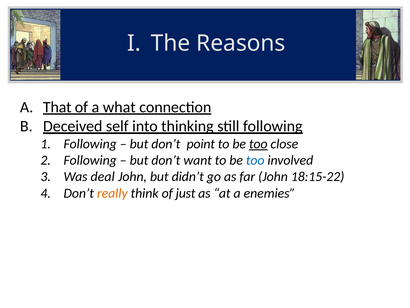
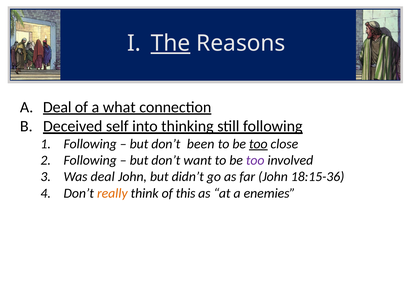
The underline: none -> present
A That: That -> Deal
point: point -> been
too at (255, 160) colour: blue -> purple
18:15-22: 18:15-22 -> 18:15-36
just: just -> this
